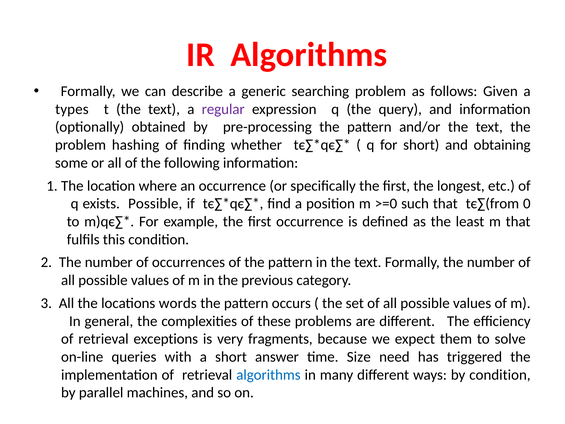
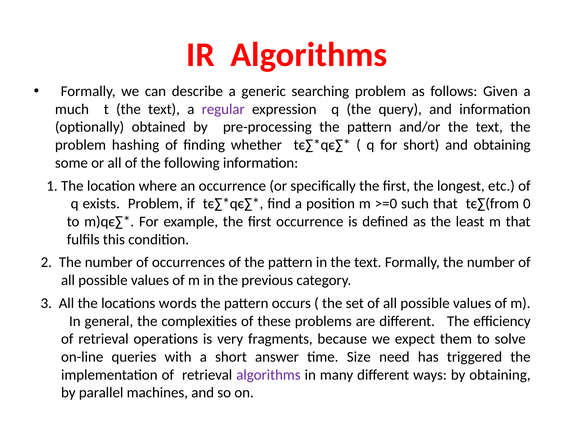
types: types -> much
exists Possible: Possible -> Problem
exceptions: exceptions -> operations
algorithms at (268, 375) colour: blue -> purple
by condition: condition -> obtaining
